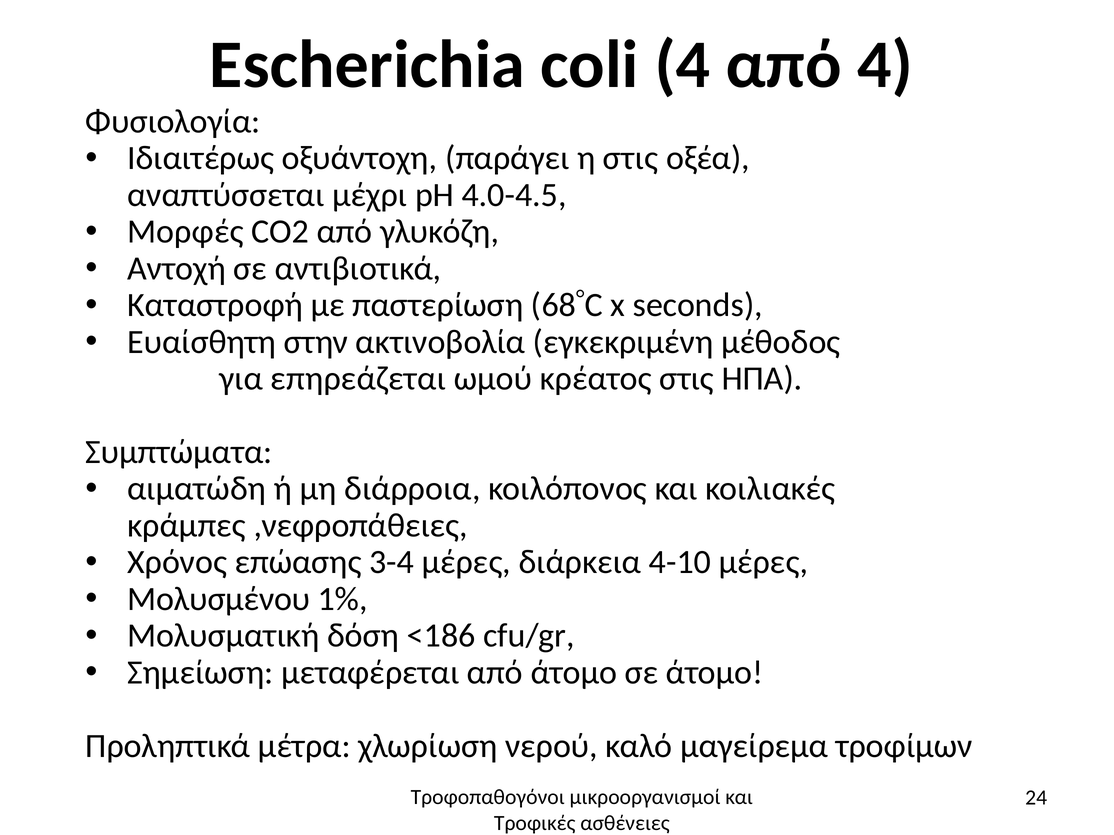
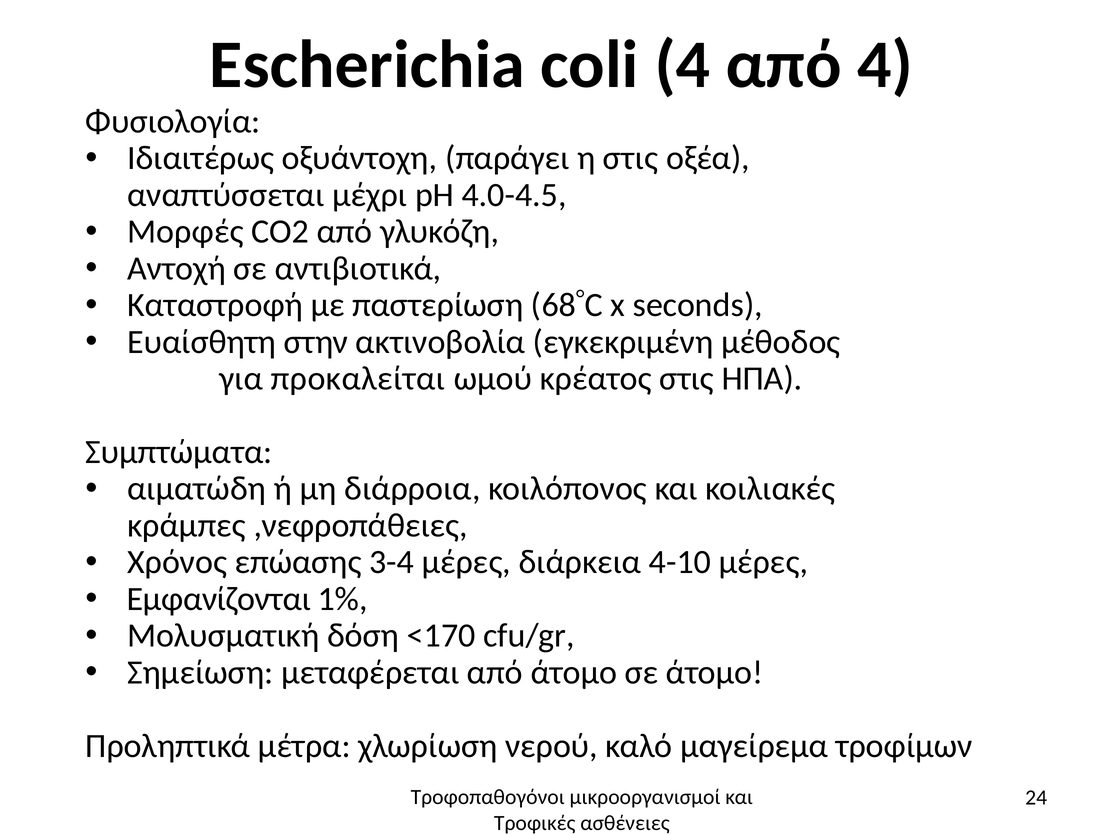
επηρεάζεται: επηρεάζεται -> προκαλείται
Μολυσμένου: Μολυσμένου -> Εμφανίζονται
<186: <186 -> <170
